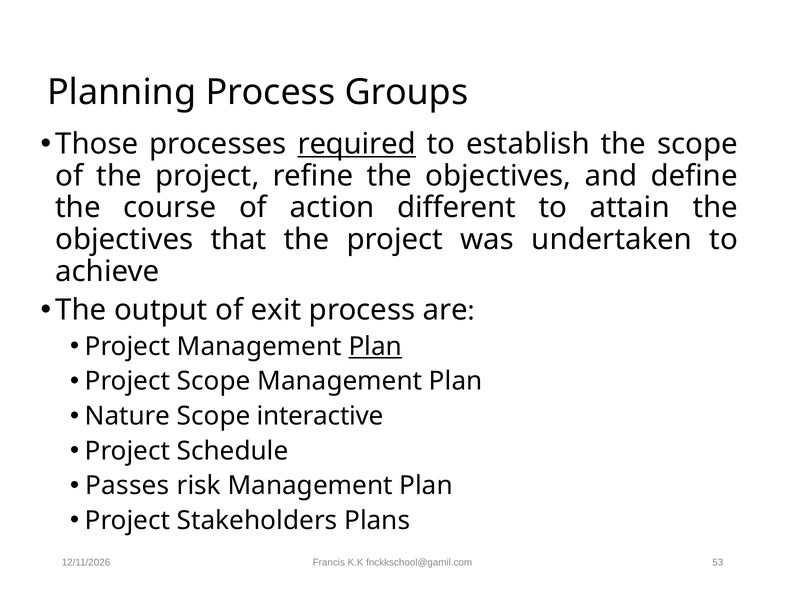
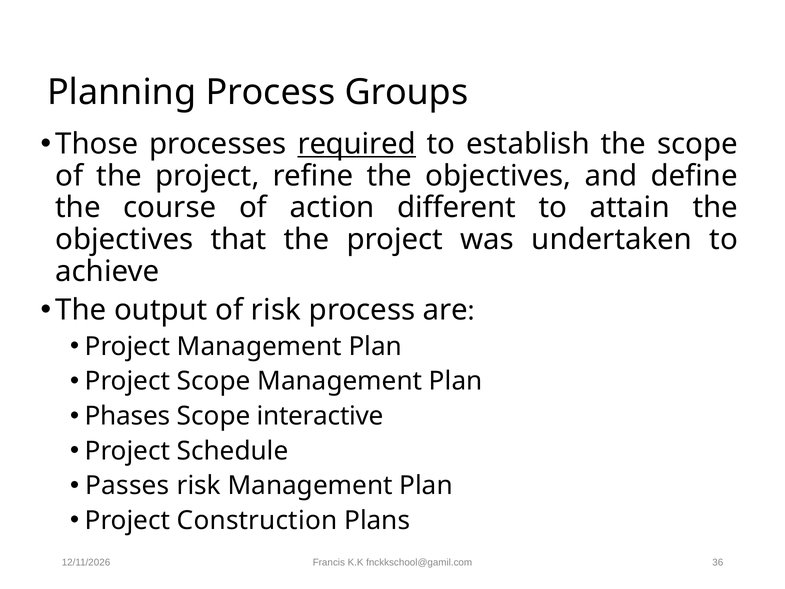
of exit: exit -> risk
Plan at (375, 346) underline: present -> none
Nature: Nature -> Phases
Stakeholders: Stakeholders -> Construction
53: 53 -> 36
